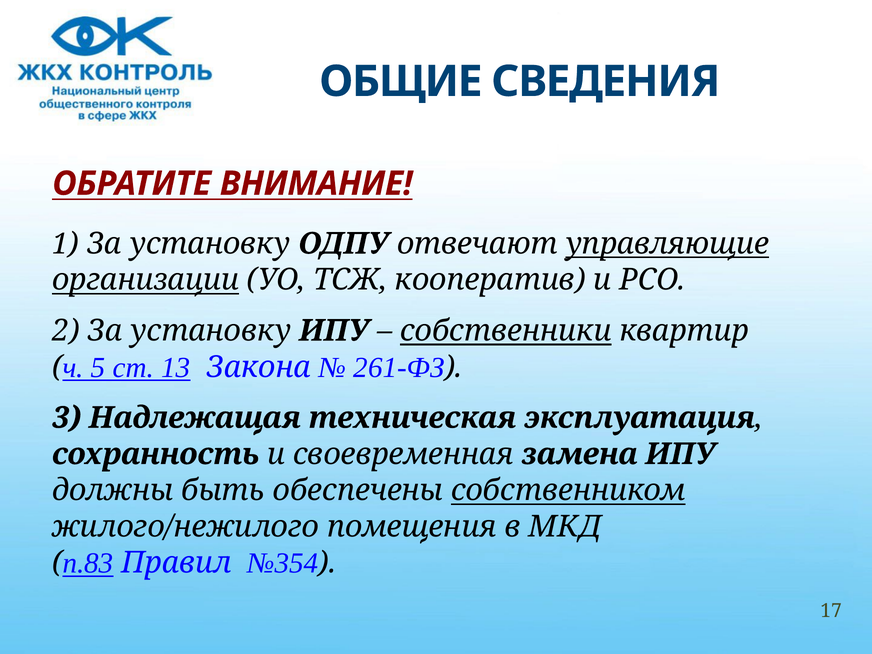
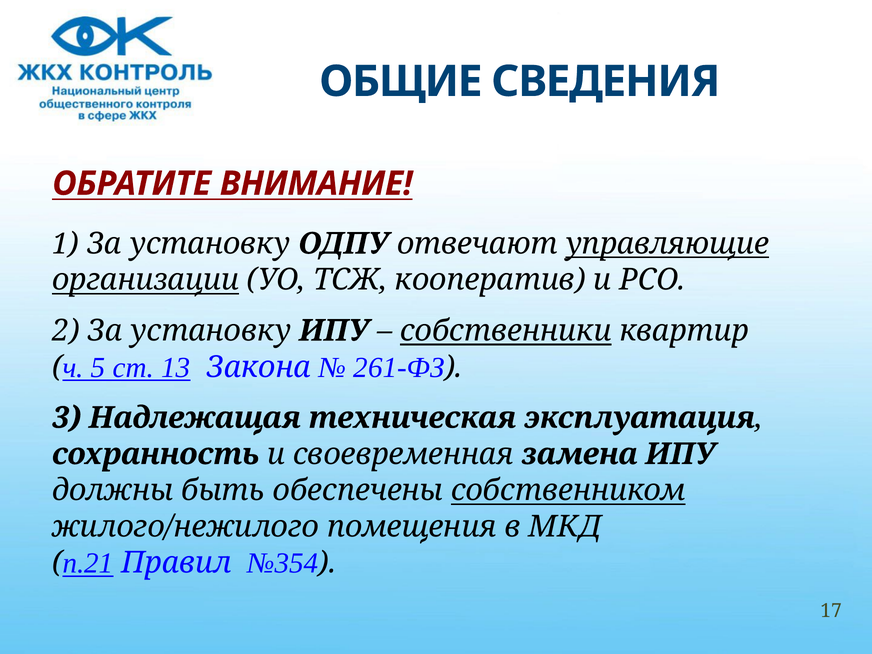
п.83: п.83 -> п.21
